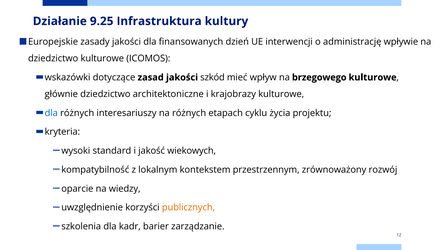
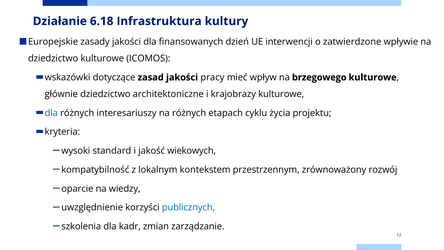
9.25: 9.25 -> 6.18
administrację: administrację -> zatwierdzone
szkód: szkód -> pracy
publicznych colour: orange -> blue
barier: barier -> zmian
